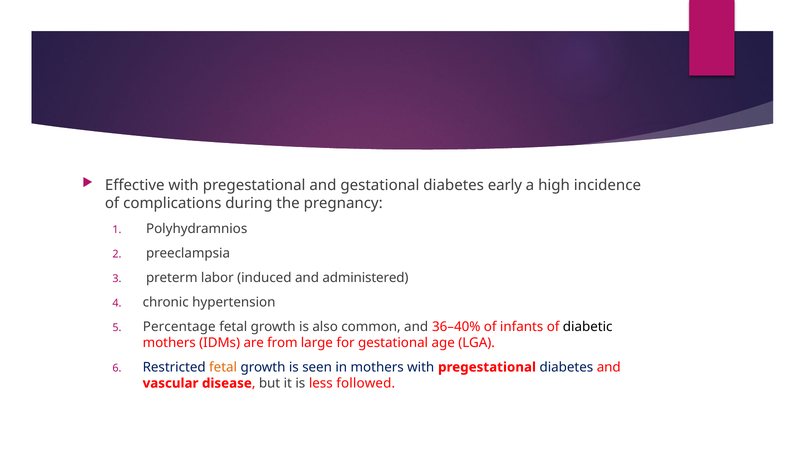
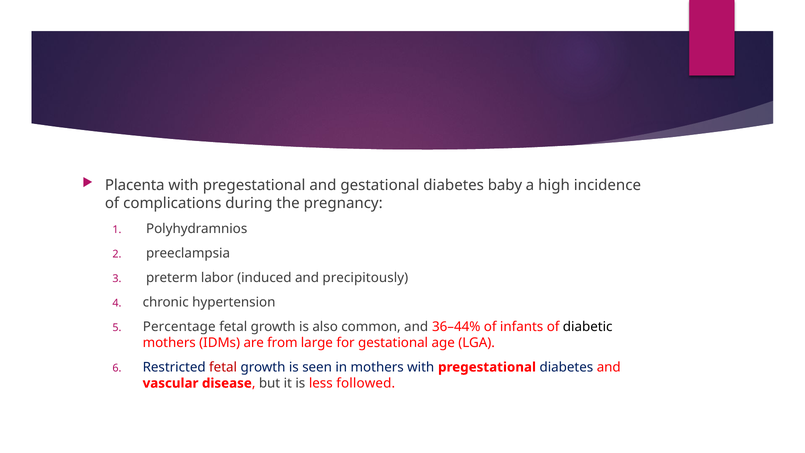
Effective: Effective -> Placenta
early: early -> baby
administered: administered -> precipitously
36–40%: 36–40% -> 36–44%
fetal at (223, 367) colour: orange -> red
